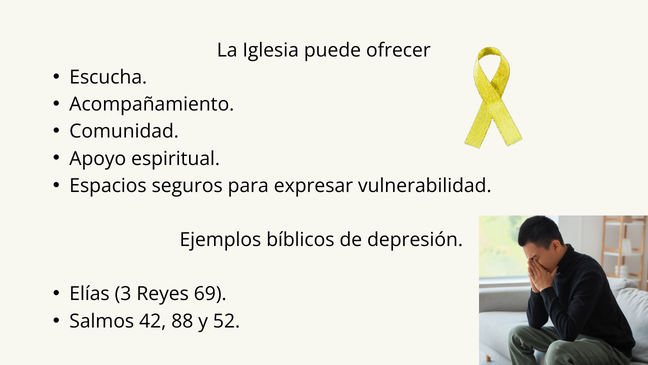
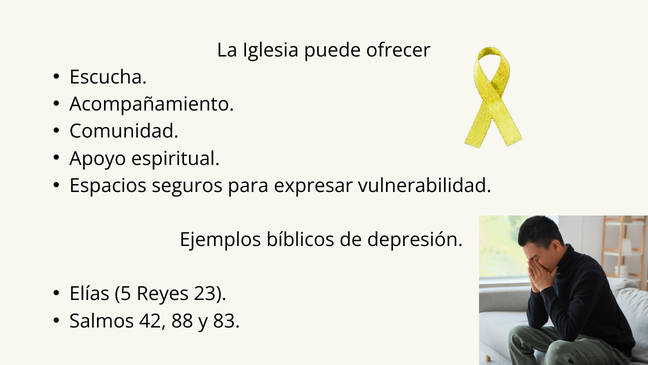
3: 3 -> 5
69: 69 -> 23
52: 52 -> 83
